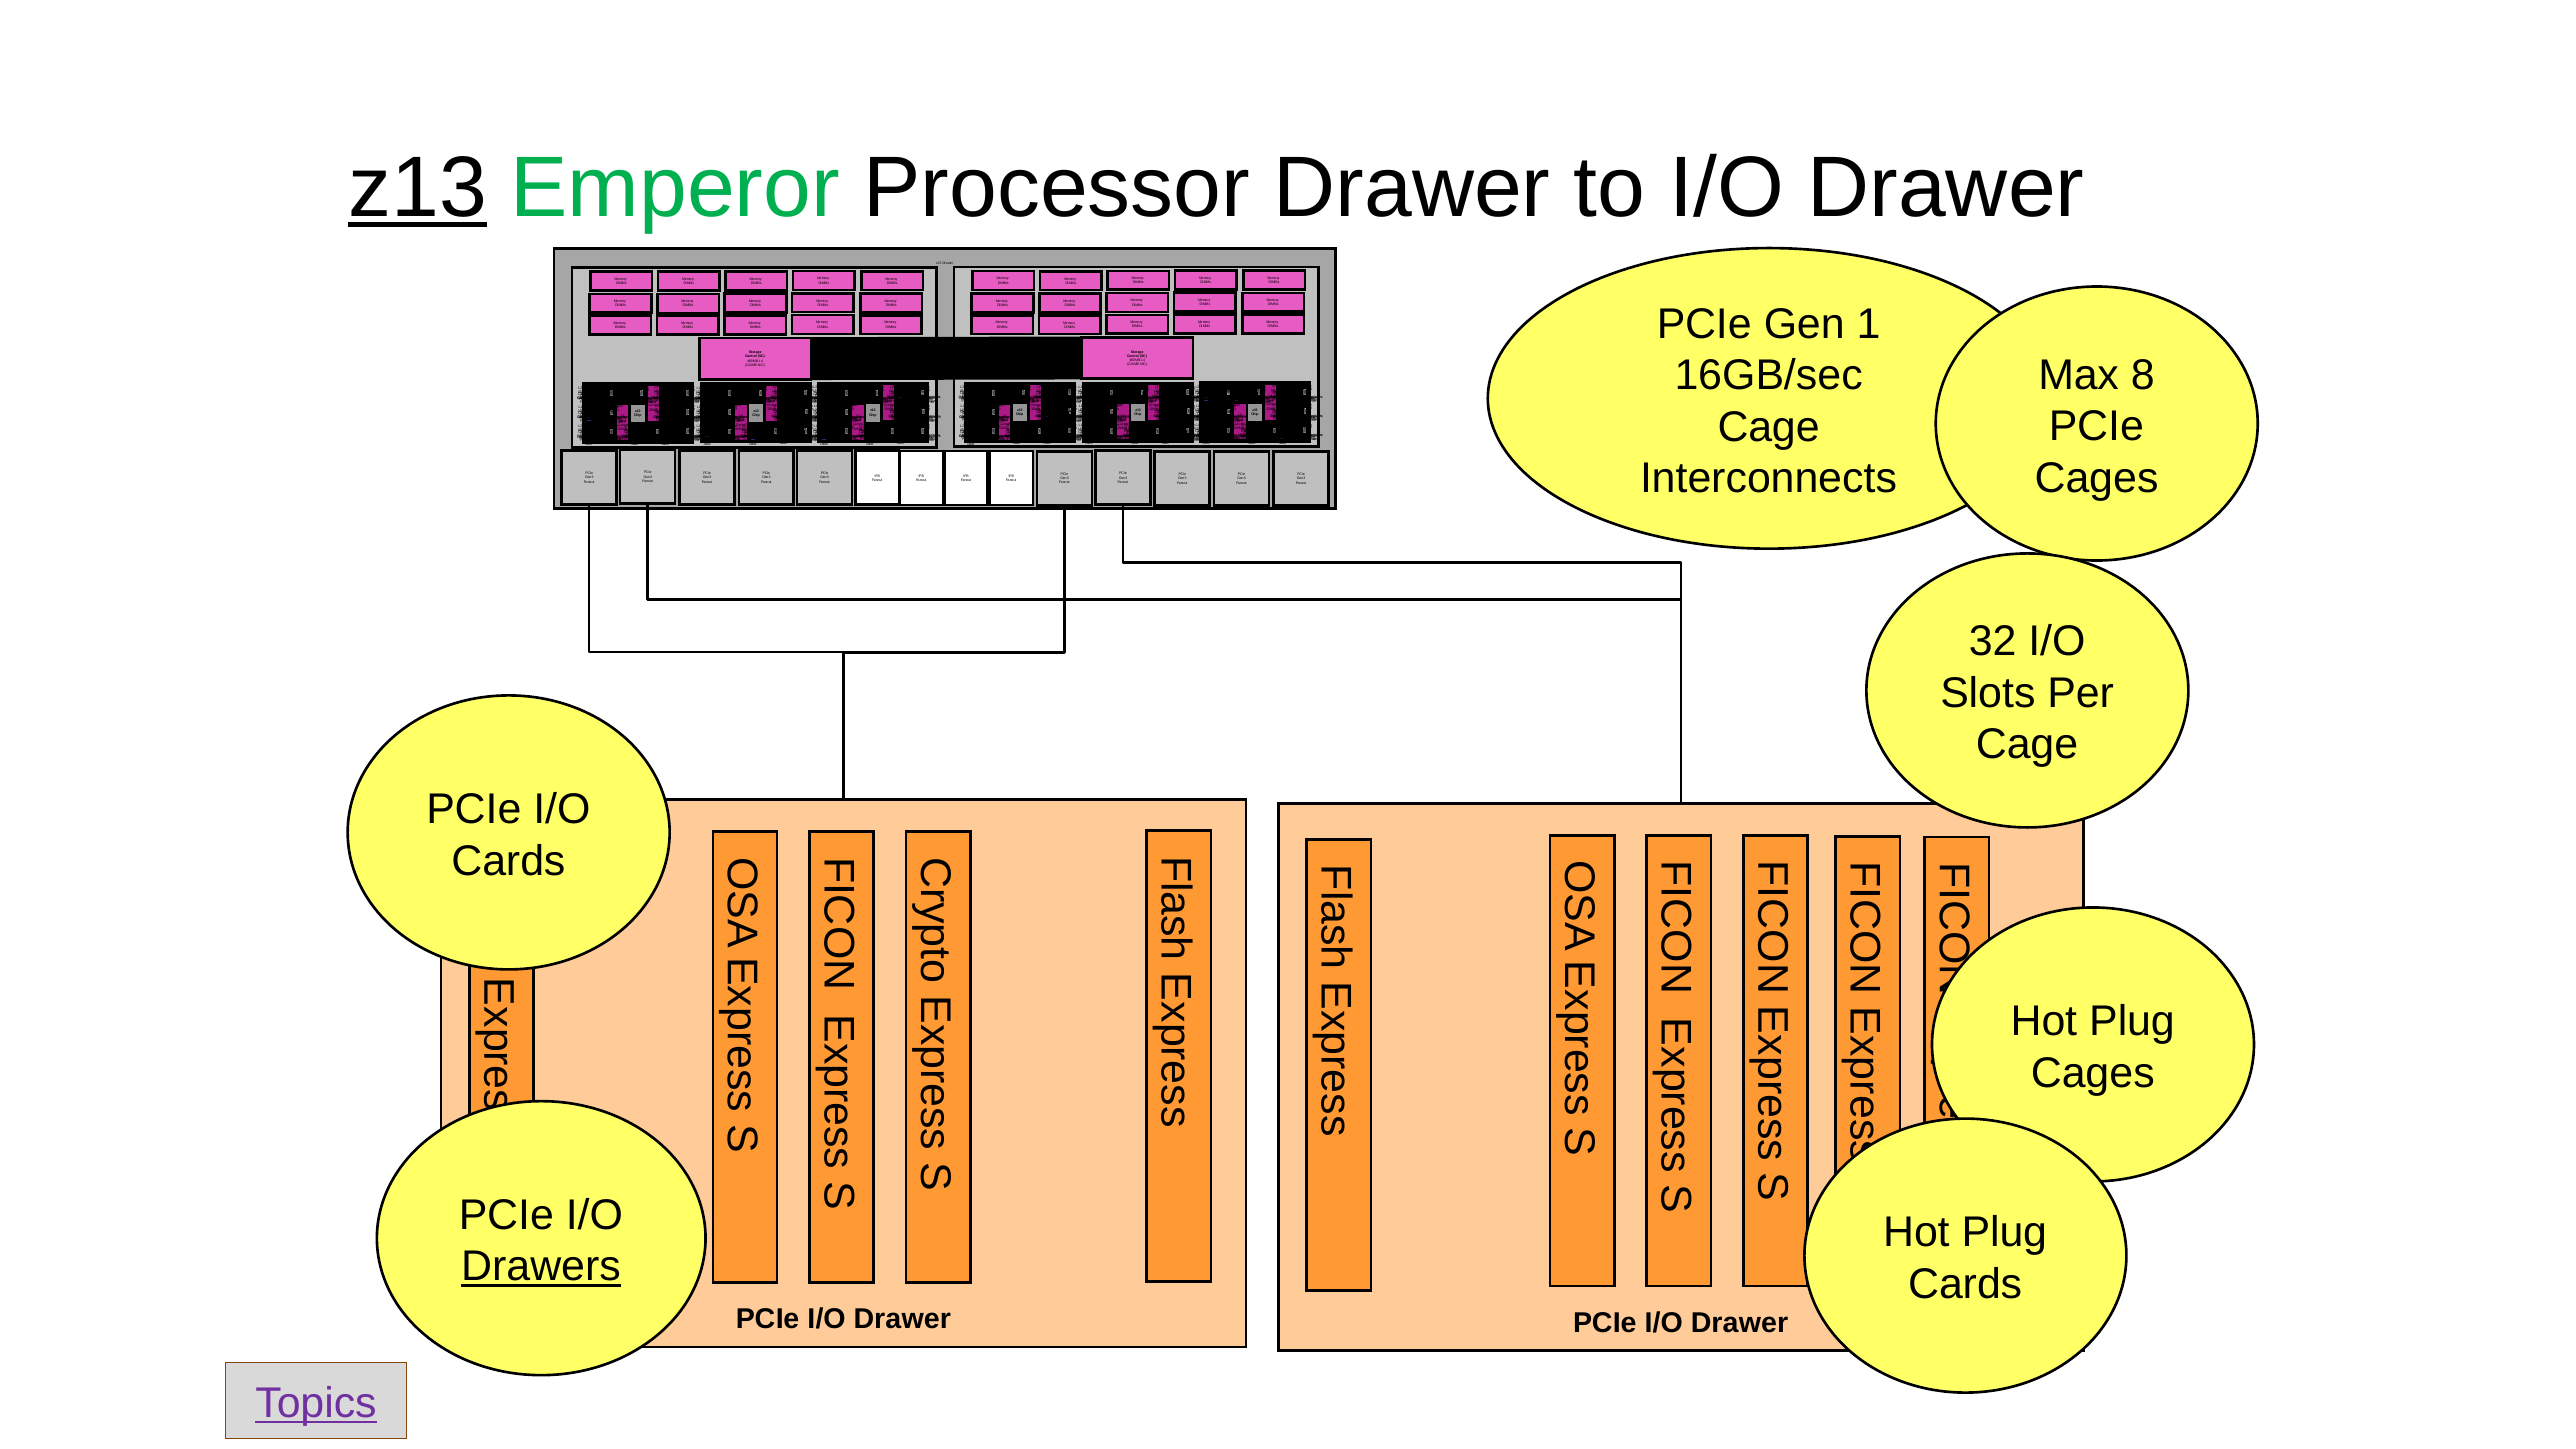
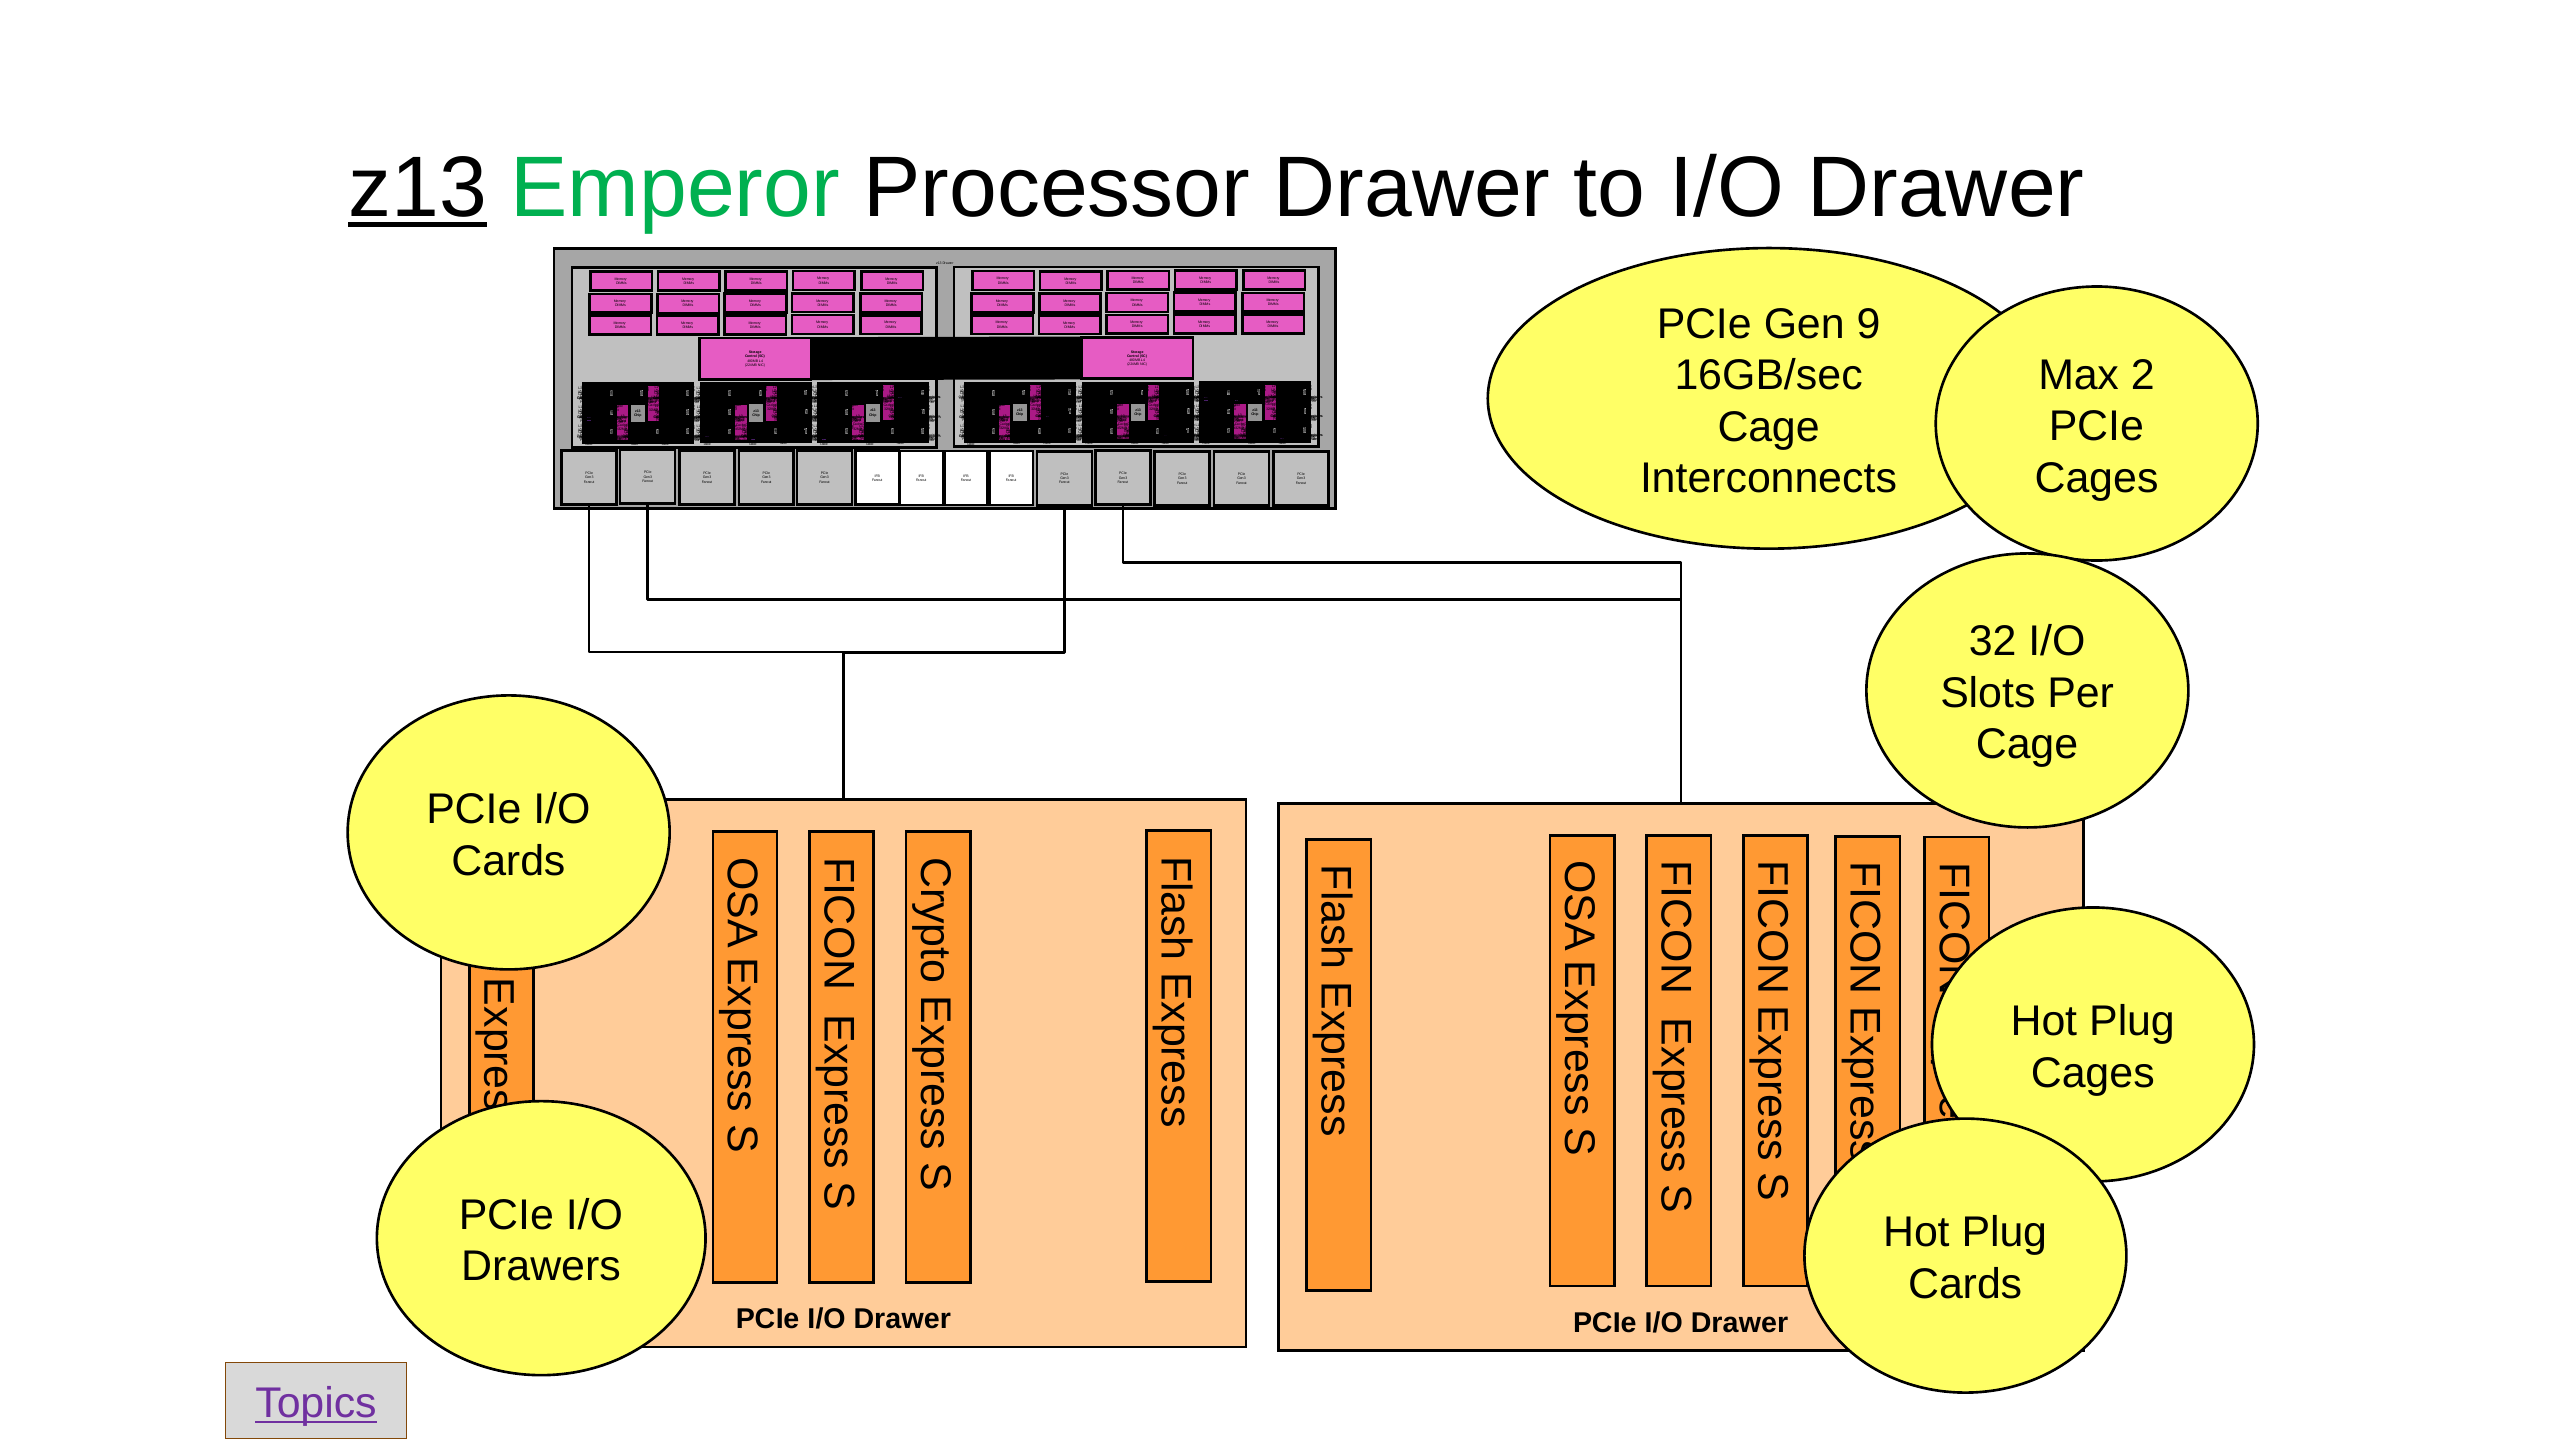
1: 1 -> 9
8: 8 -> 2
Drawers underline: present -> none
